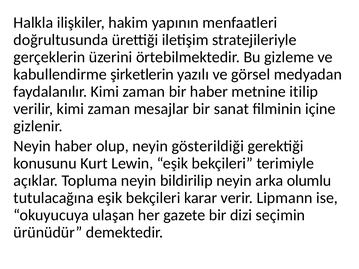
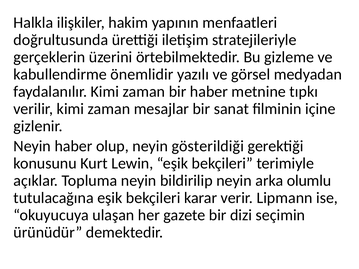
şirketlerin: şirketlerin -> önemlidir
itilip: itilip -> tıpkı
